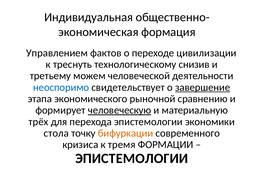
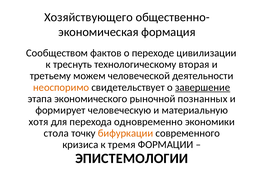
Индивидуальная: Индивидуальная -> Хозяйствующего
Управлением: Управлением -> Сообществом
снизив: снизив -> вторая
неоспоримо colour: blue -> orange
сравнению: сравнению -> познанных
человеческую underline: present -> none
трёх: трёх -> хотя
перехода эпистемологии: эпистемологии -> одновременно
